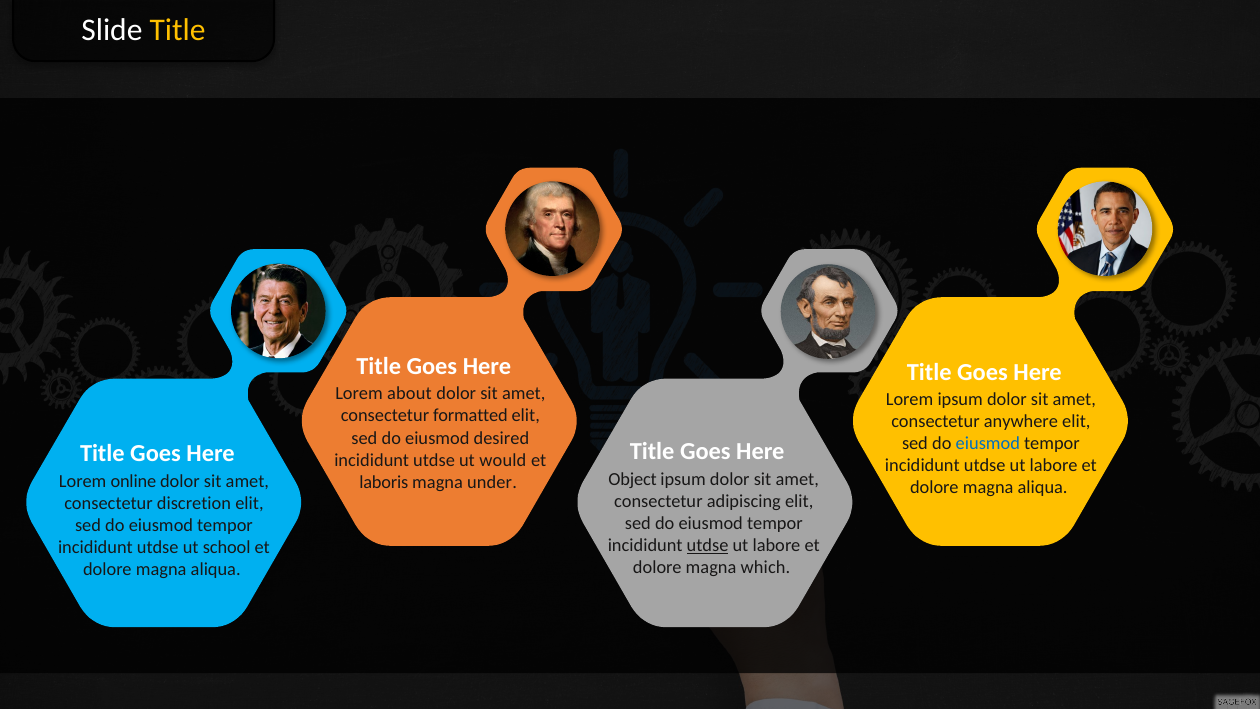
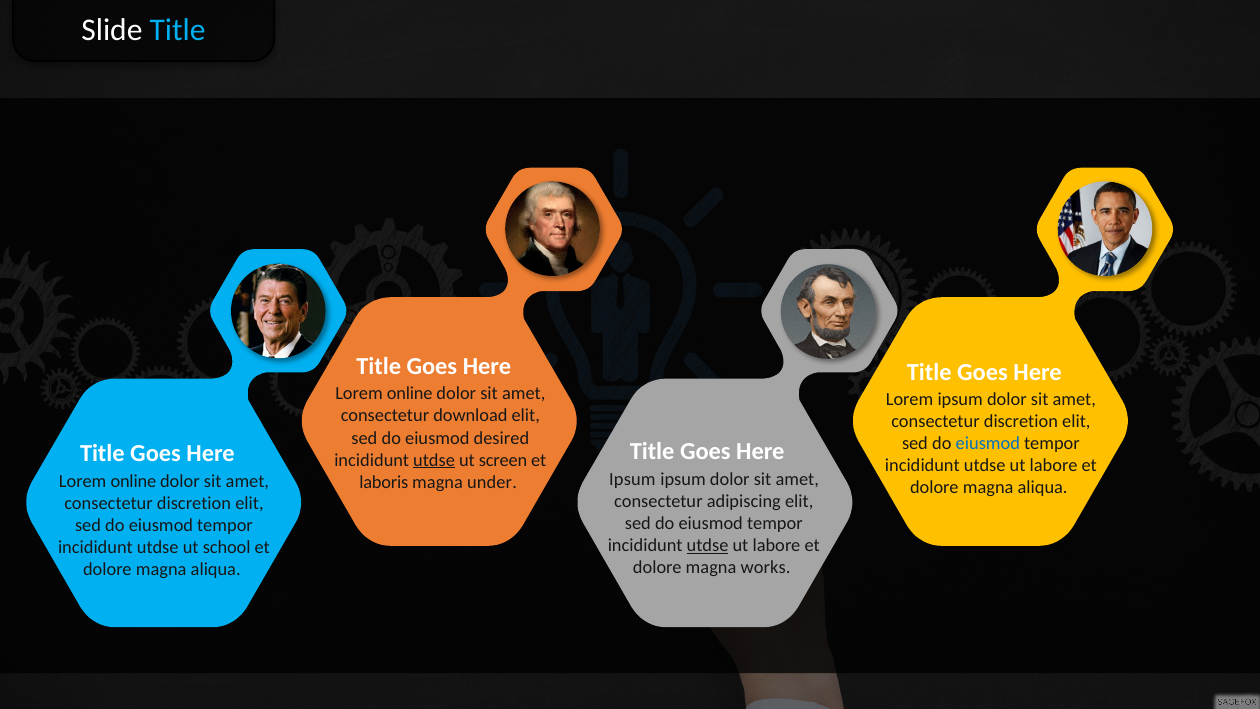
Title at (178, 30) colour: yellow -> light blue
about at (409, 394): about -> online
formatted: formatted -> download
anywhere at (1021, 421): anywhere -> discretion
utdse at (434, 460) underline: none -> present
would: would -> screen
Object at (633, 479): Object -> Ipsum
which: which -> works
